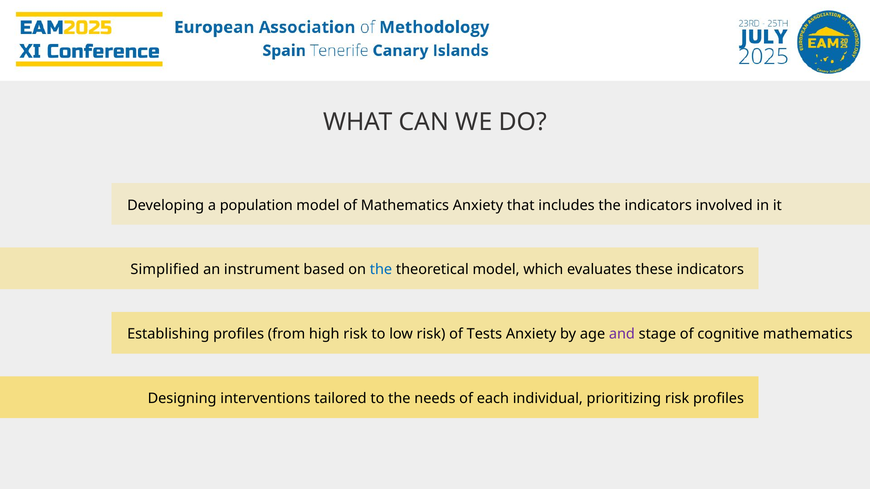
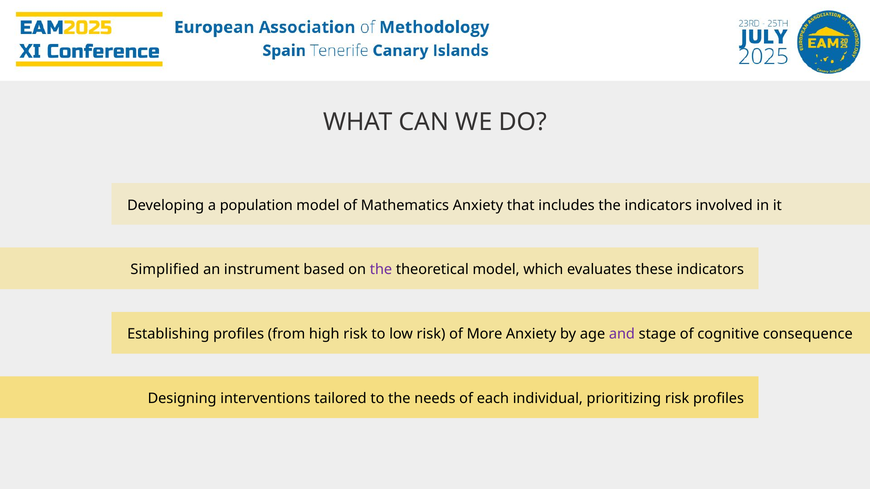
the at (381, 270) colour: blue -> purple
Tests: Tests -> More
cognitive mathematics: mathematics -> consequence
